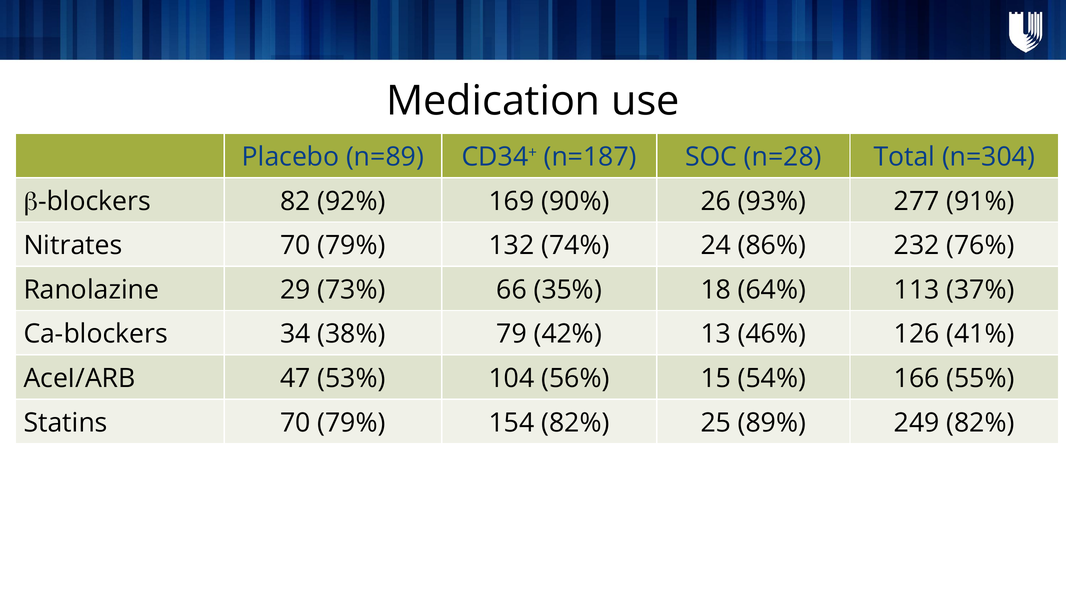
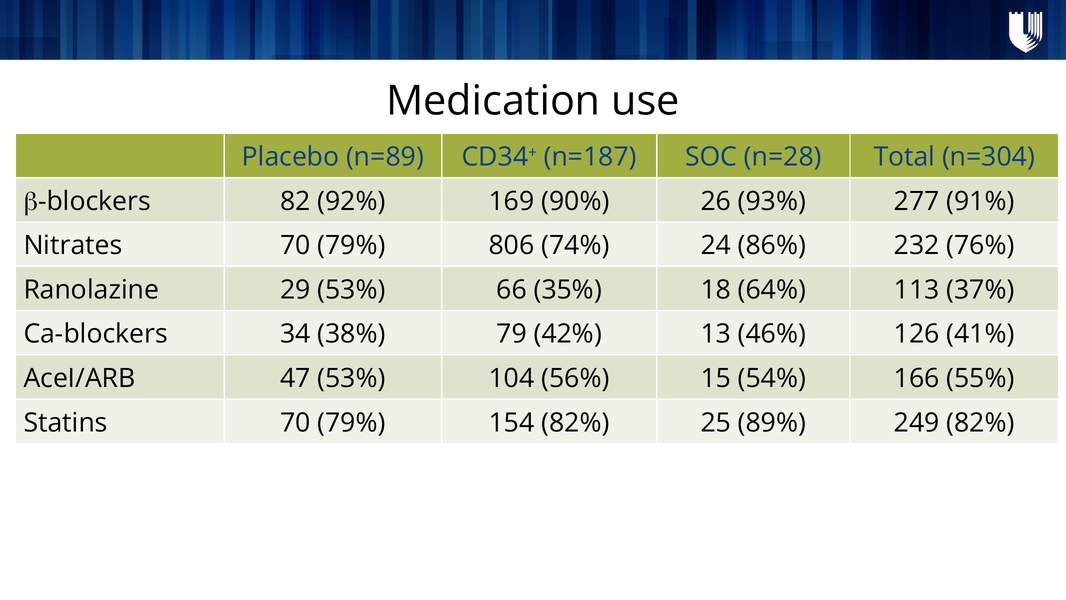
132: 132 -> 806
29 73%: 73% -> 53%
